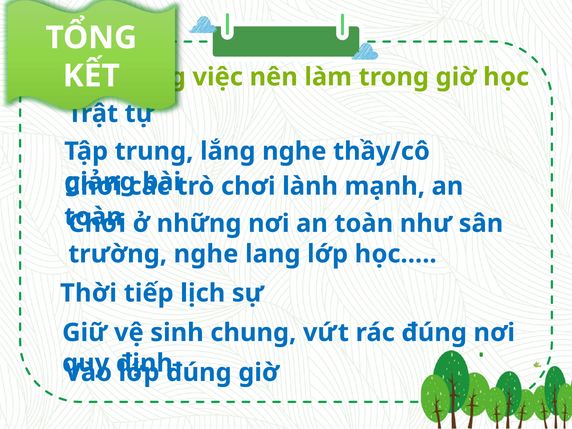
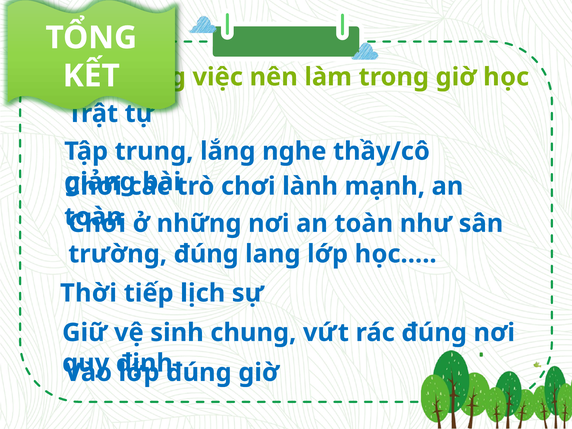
trường nghe: nghe -> đúng
